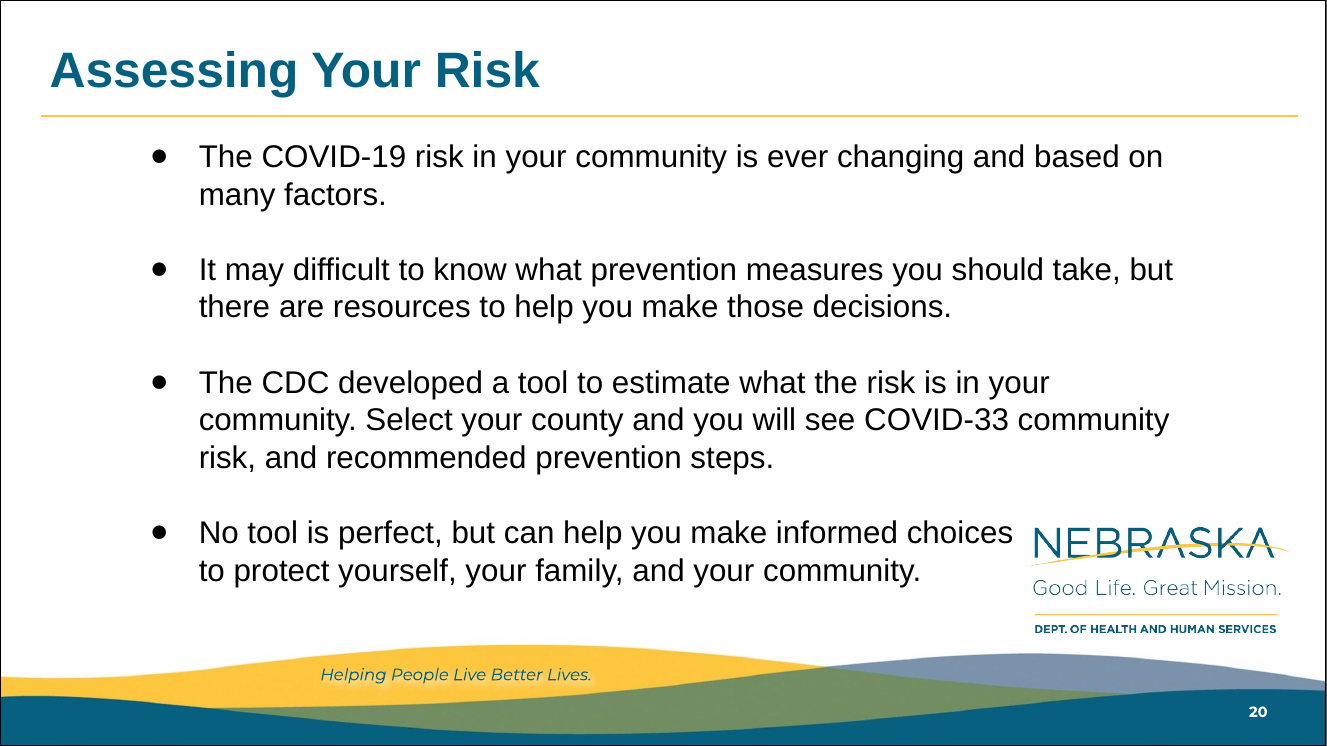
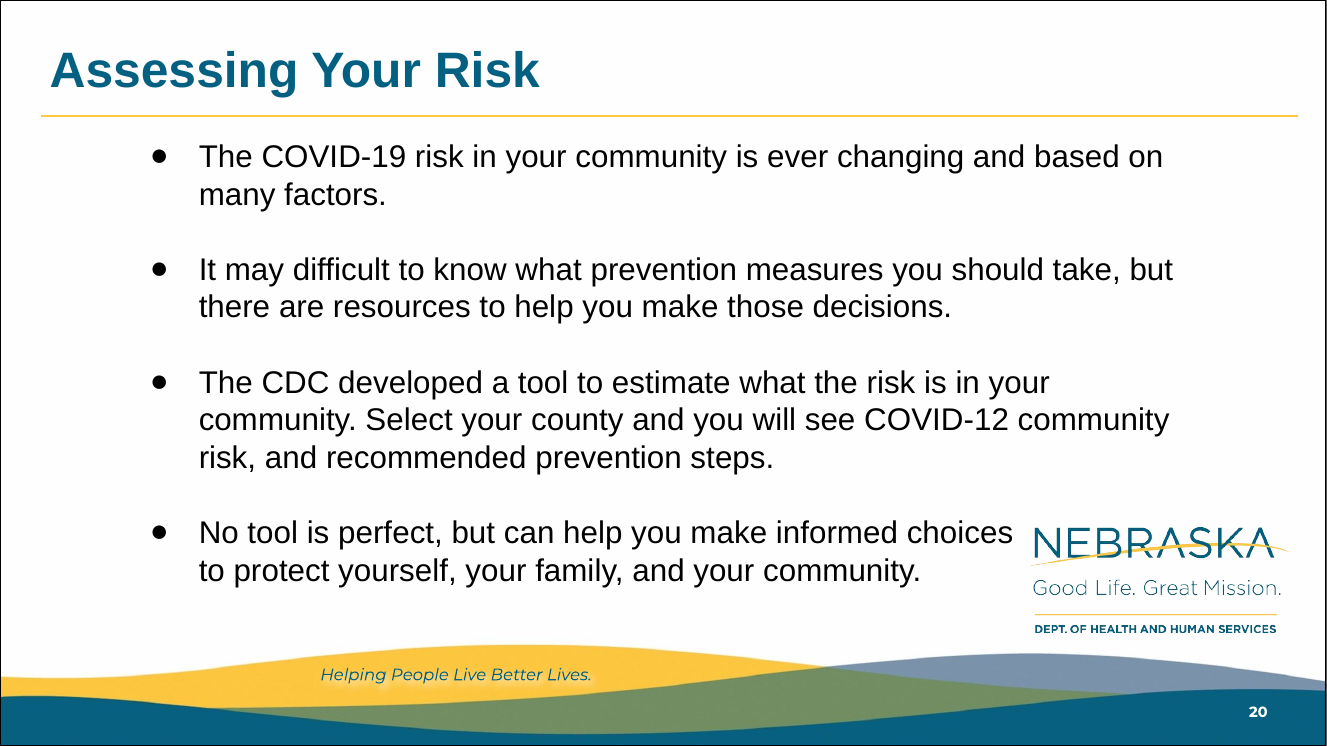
COVID-33: COVID-33 -> COVID-12
